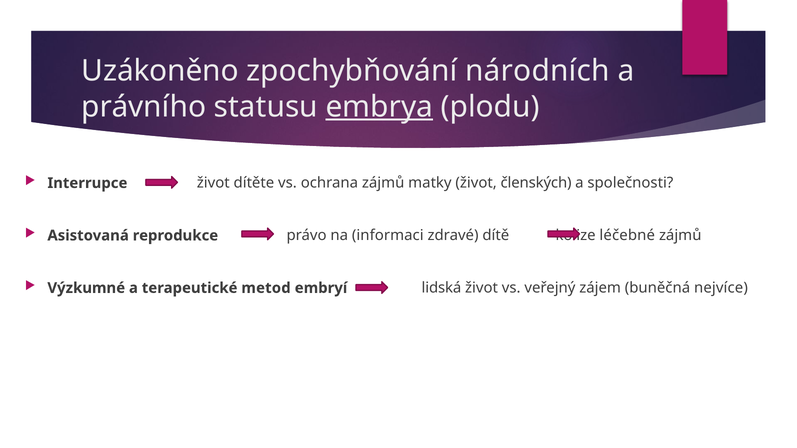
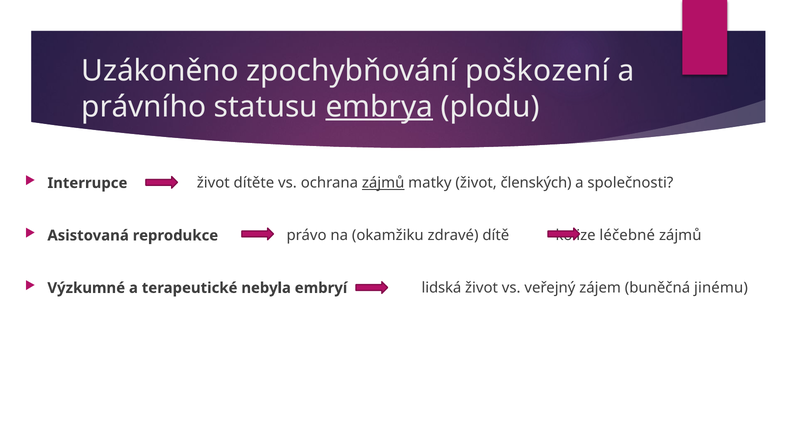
národních: národních -> poškození
zájmů at (383, 183) underline: none -> present
informaci: informaci -> okamžiku
metod: metod -> nebyla
nejvíce: nejvíce -> jinému
